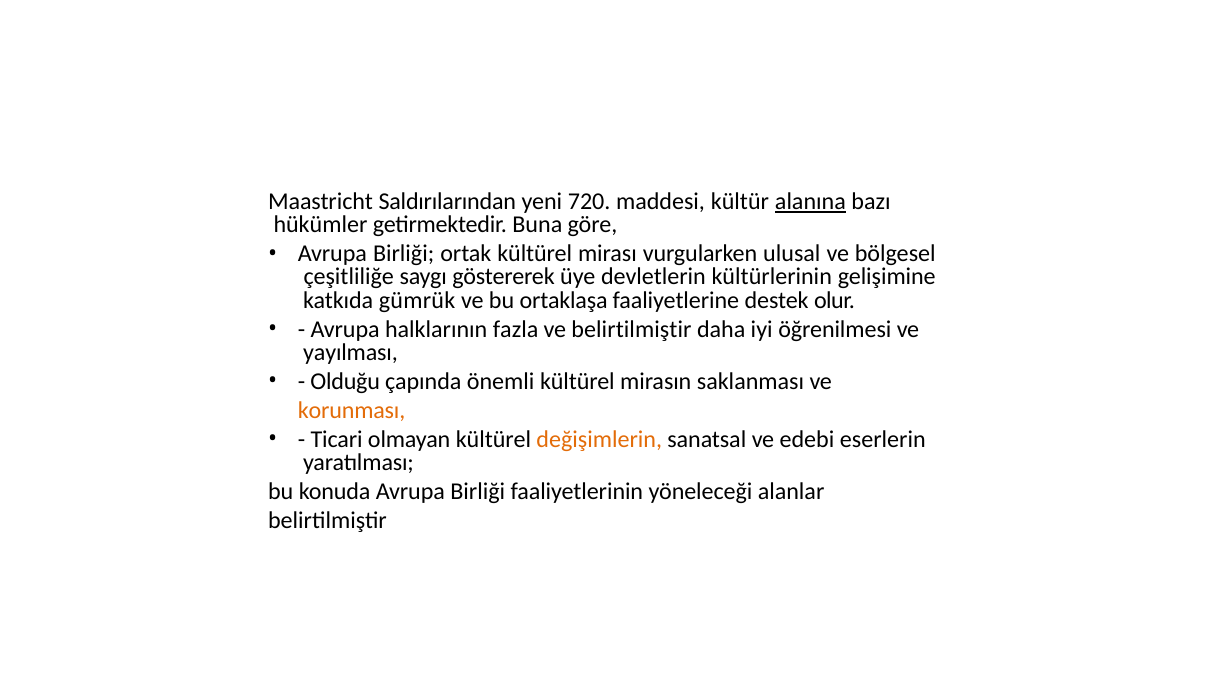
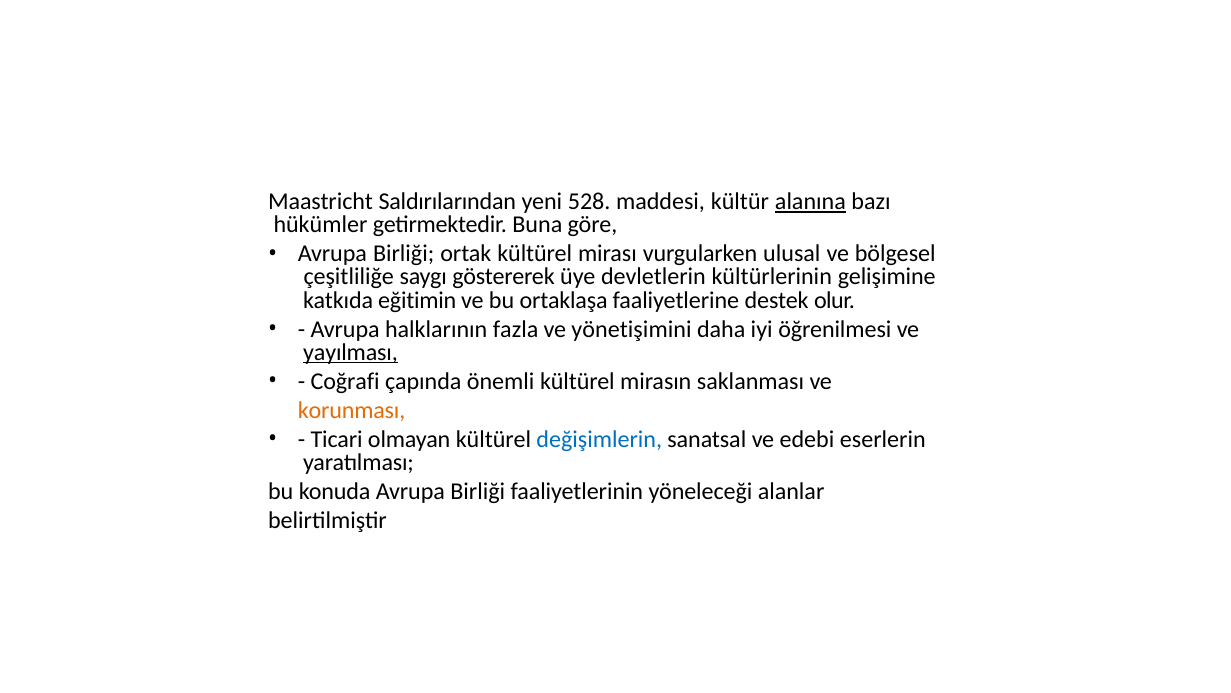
720: 720 -> 528
gümrük: gümrük -> eğitimin
ve belirtilmiştir: belirtilmiştir -> yönetişimini
yayılması underline: none -> present
Olduğu: Olduğu -> Coğrafi
değişimlerin colour: orange -> blue
